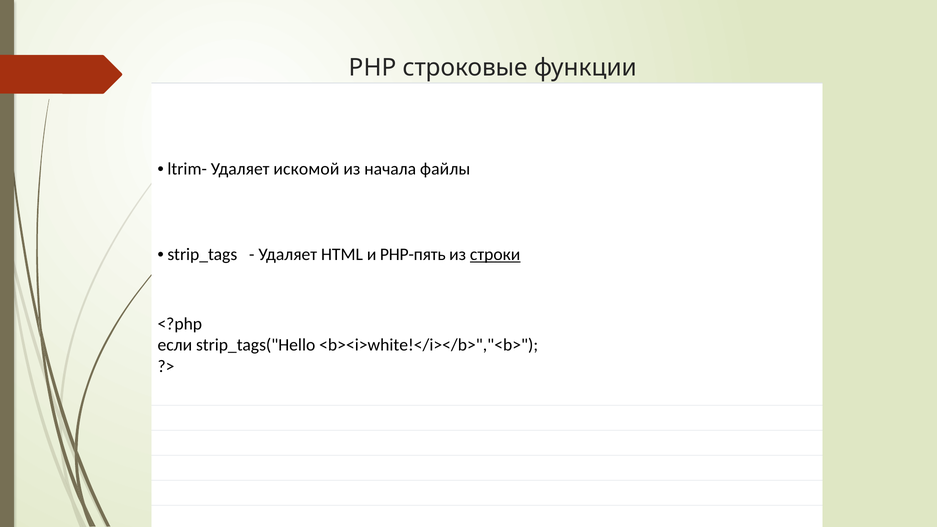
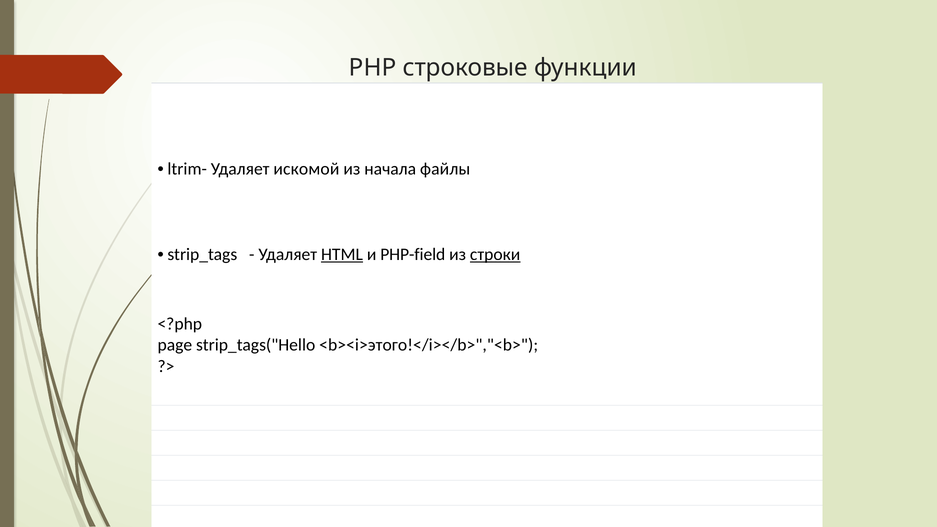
HTML underline: none -> present
PHP-пять: PHP-пять -> PHP-field
если: если -> page
<b><i>white!</i></b>","<b>: <b><i>white!</i></b>","<b> -> <b><i>этого!</i></b>","<b>
